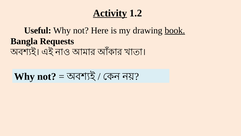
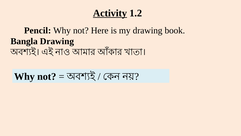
Useful: Useful -> Pencil
book underline: present -> none
Bangla Requests: Requests -> Drawing
